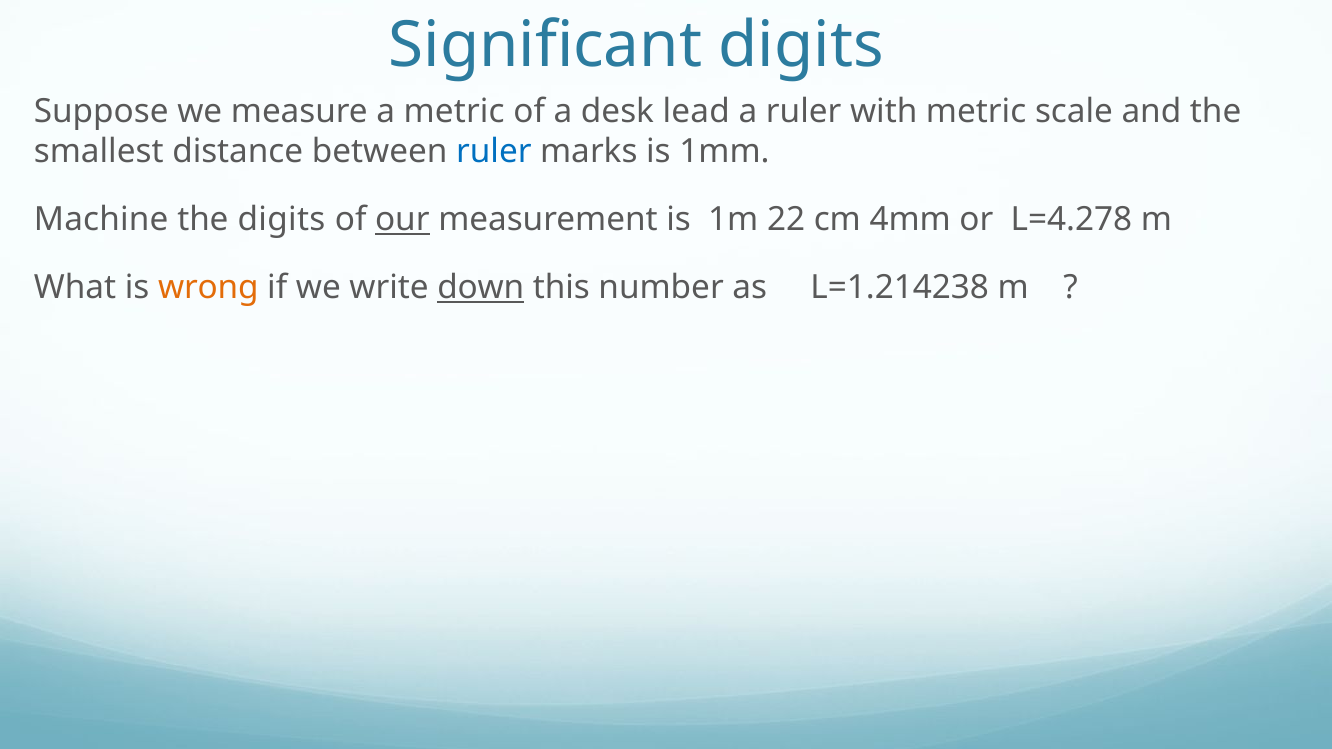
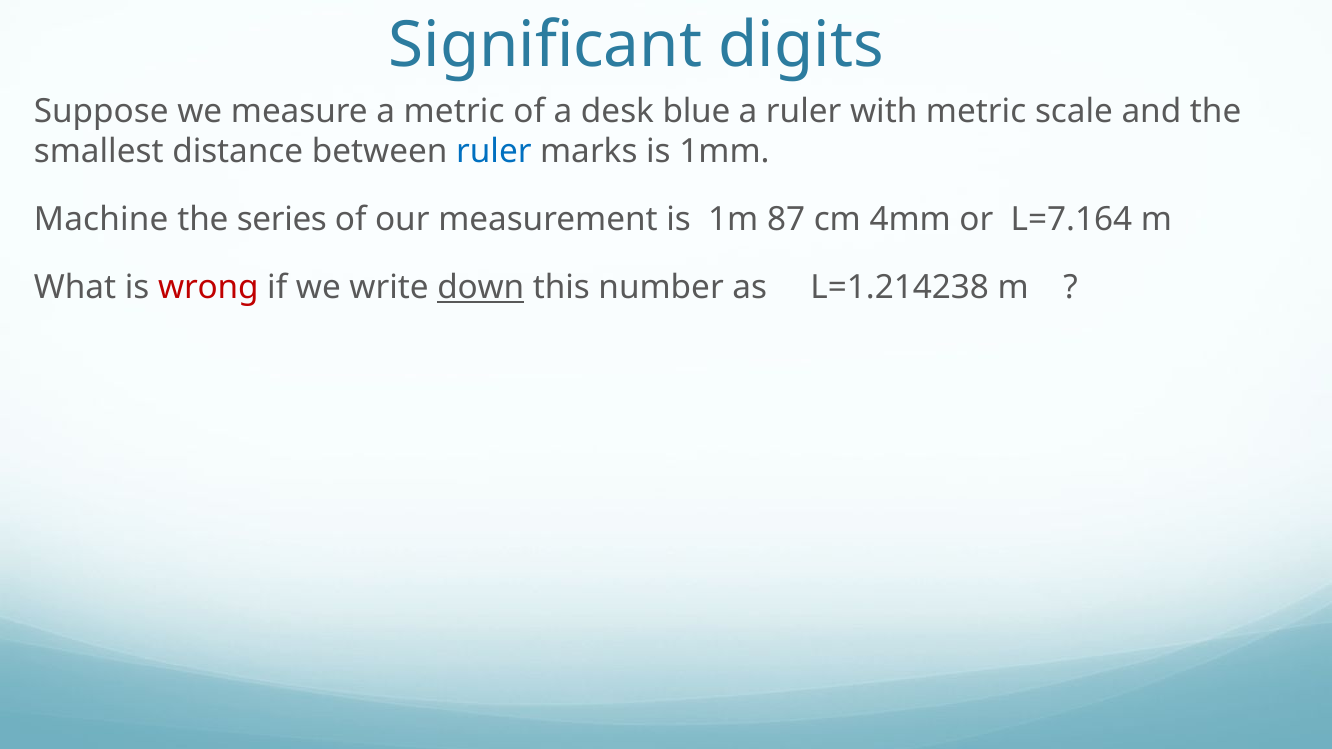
lead: lead -> blue
the digits: digits -> series
our underline: present -> none
22: 22 -> 87
L=4.278: L=4.278 -> L=7.164
wrong colour: orange -> red
